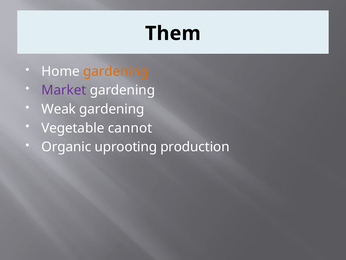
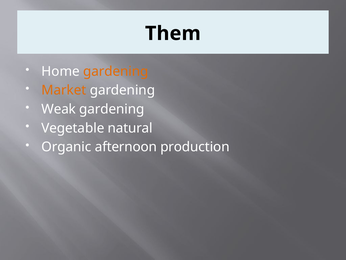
Market colour: purple -> orange
cannot: cannot -> natural
uprooting: uprooting -> afternoon
